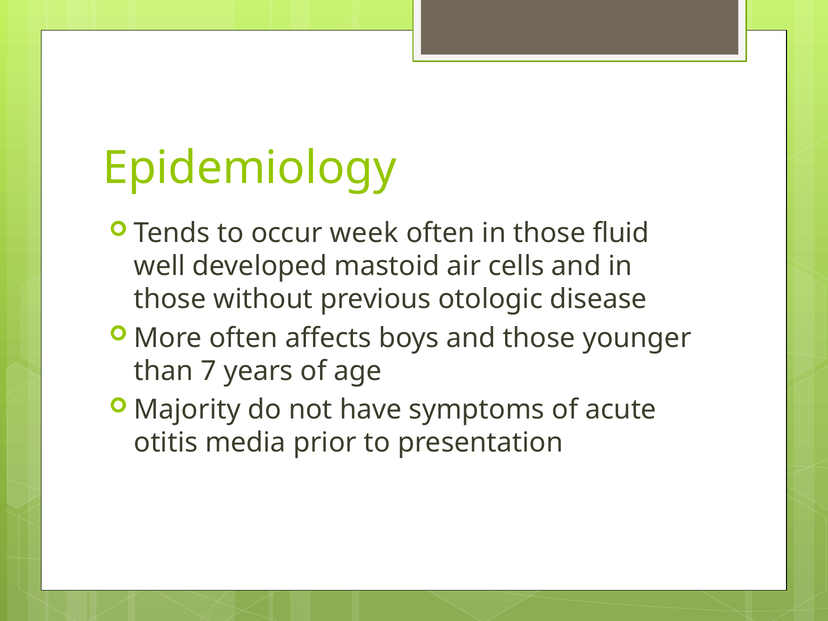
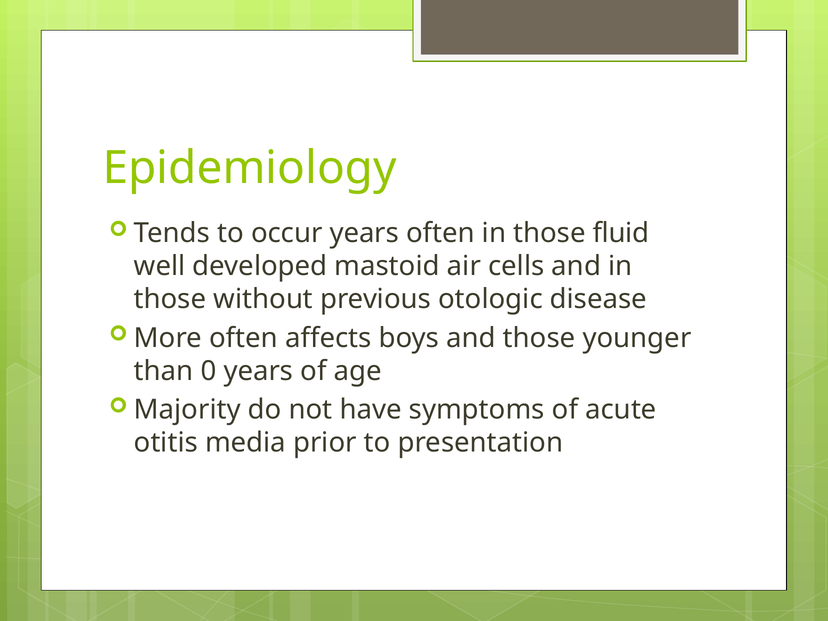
occur week: week -> years
7: 7 -> 0
